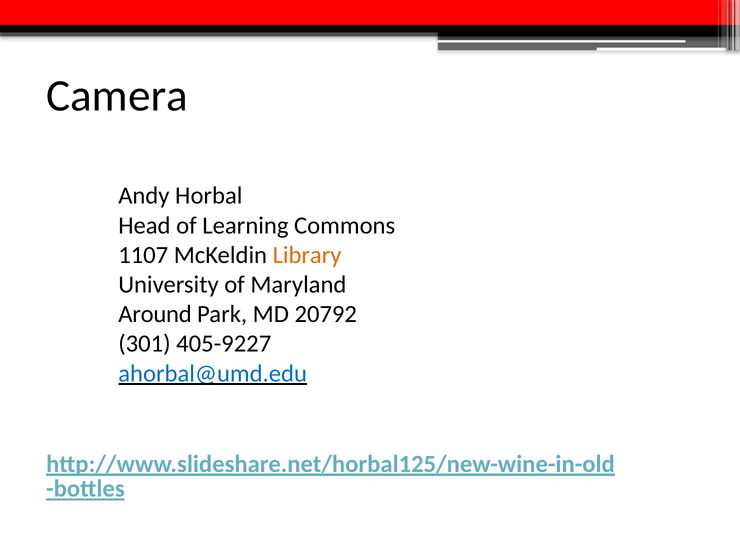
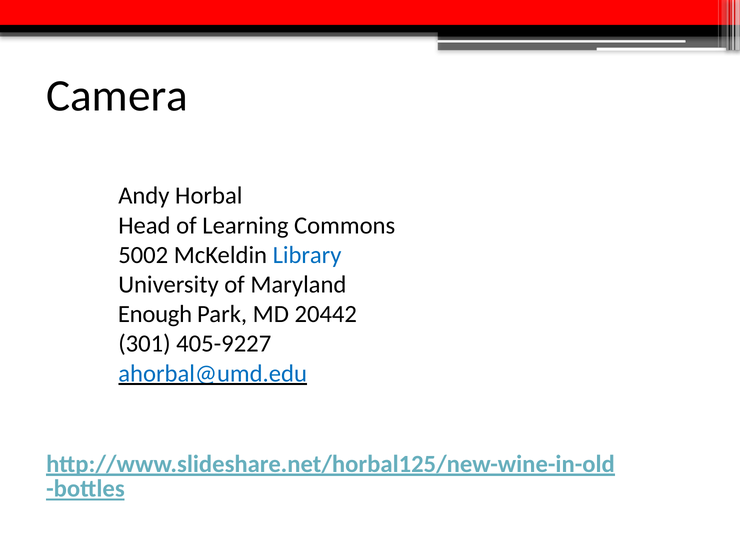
1107: 1107 -> 5002
Library colour: orange -> blue
Around: Around -> Enough
20792: 20792 -> 20442
